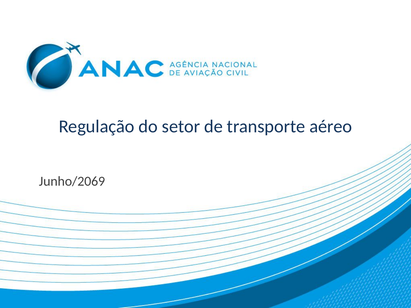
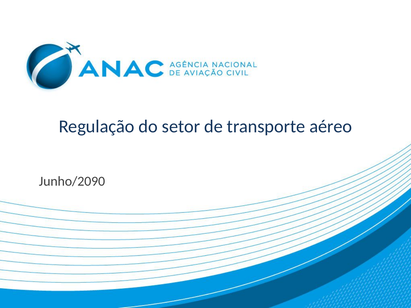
Junho/2069: Junho/2069 -> Junho/2090
